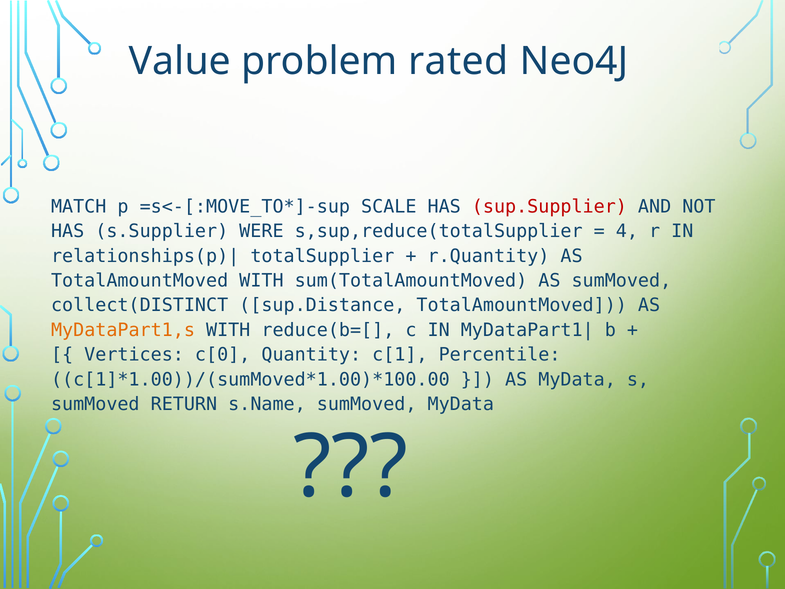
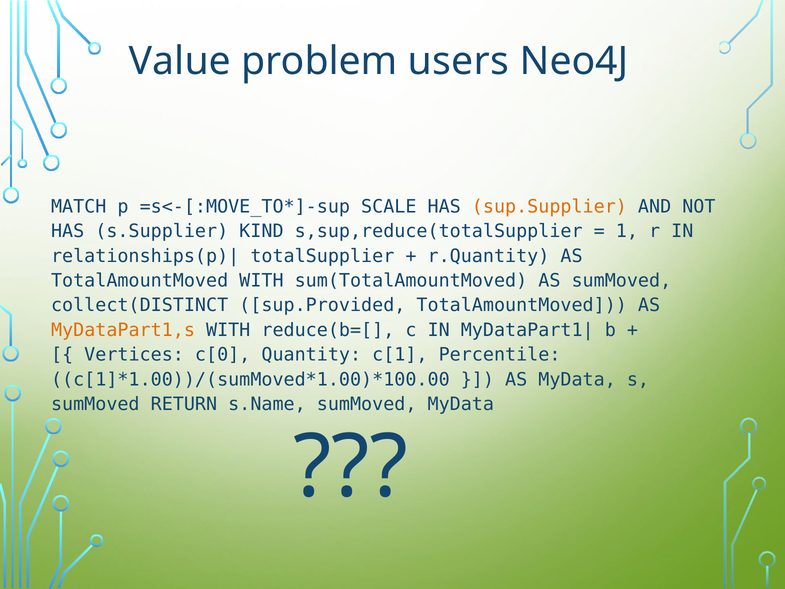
rated: rated -> users
sup.Supplier colour: red -> orange
WERE: WERE -> KIND
4: 4 -> 1
sup.Distance: sup.Distance -> sup.Provided
